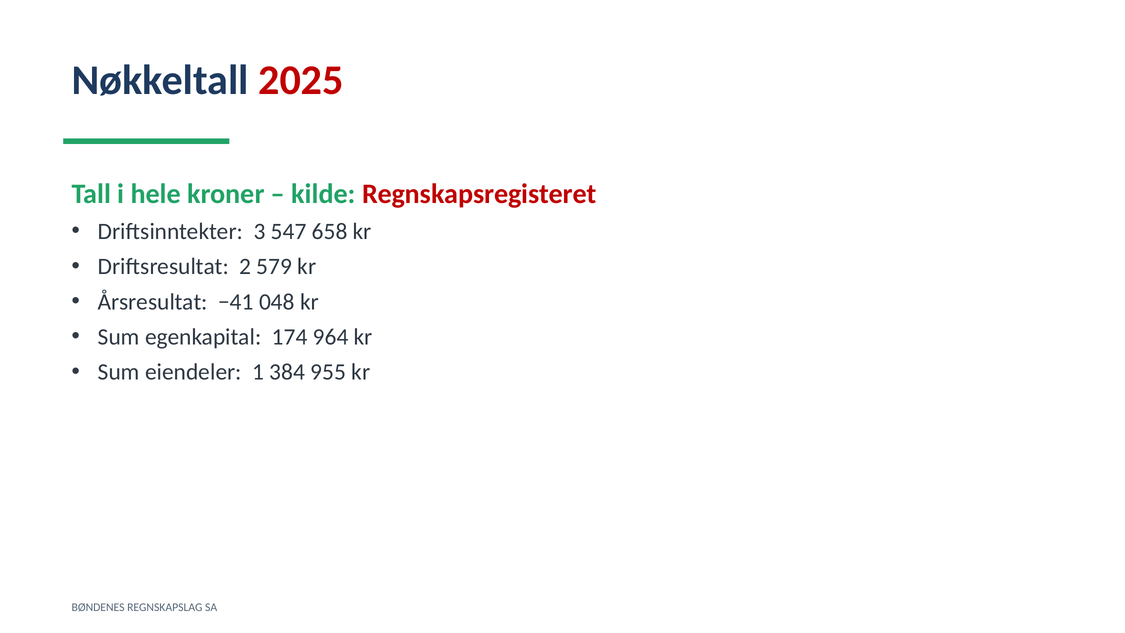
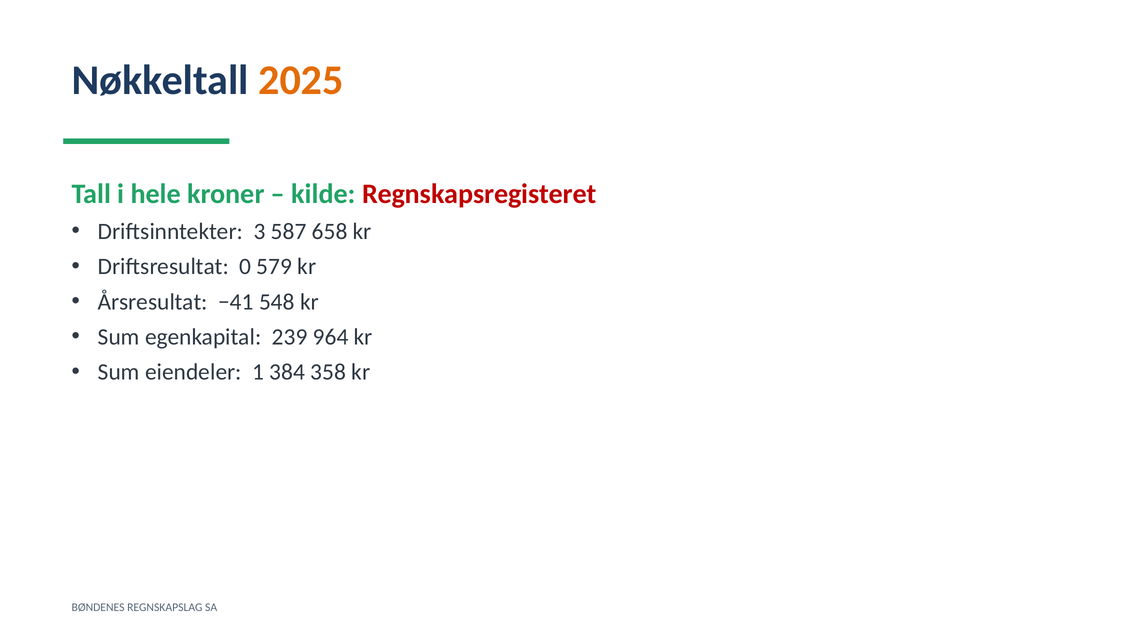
2025 colour: red -> orange
547: 547 -> 587
2: 2 -> 0
048: 048 -> 548
174: 174 -> 239
955: 955 -> 358
